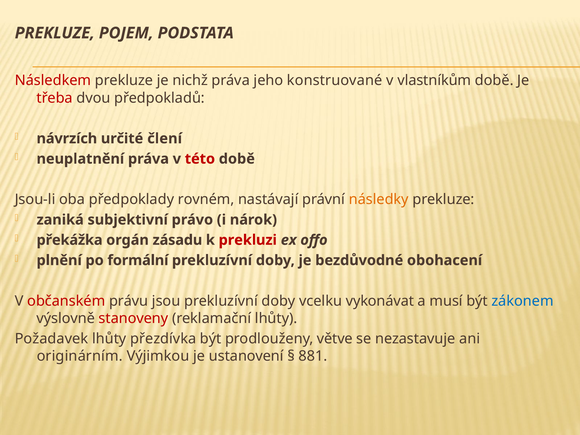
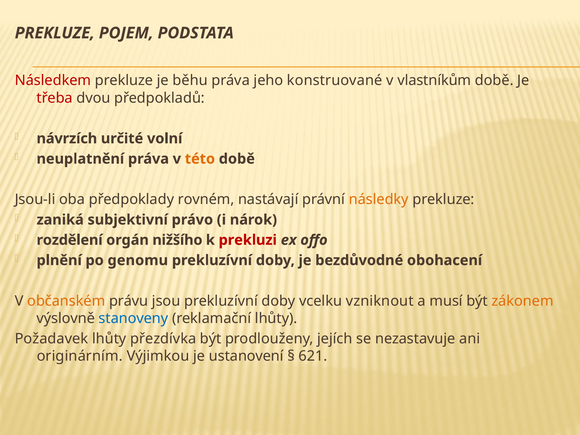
nichž: nichž -> běhu
člení: člení -> volní
této colour: red -> orange
překážka: překážka -> rozdělení
zásadu: zásadu -> nižšího
formální: formální -> genomu
občanském colour: red -> orange
vykonávat: vykonávat -> vzniknout
zákonem colour: blue -> orange
stanoveny colour: red -> blue
větve: větve -> jejích
881: 881 -> 621
